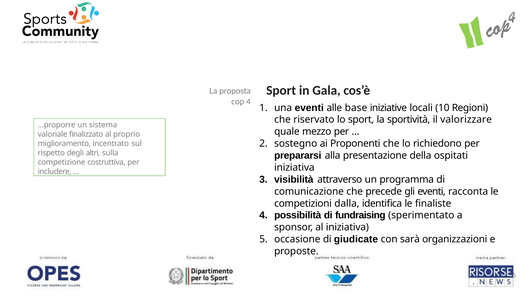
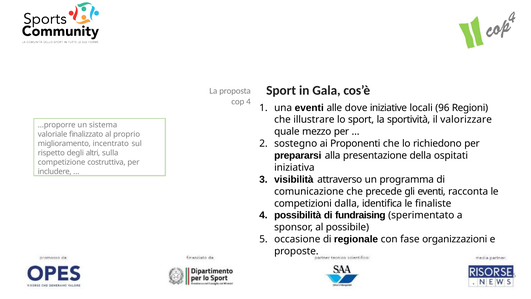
base: base -> dove
10: 10 -> 96
riservato: riservato -> illustrare
al iniziativa: iniziativa -> possibile
giudicate: giudicate -> regionale
sarà: sarà -> fase
